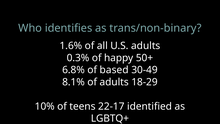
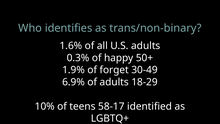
6.8%: 6.8% -> 1.9%
based: based -> forget
8.1%: 8.1% -> 6.9%
22-17: 22-17 -> 58-17
